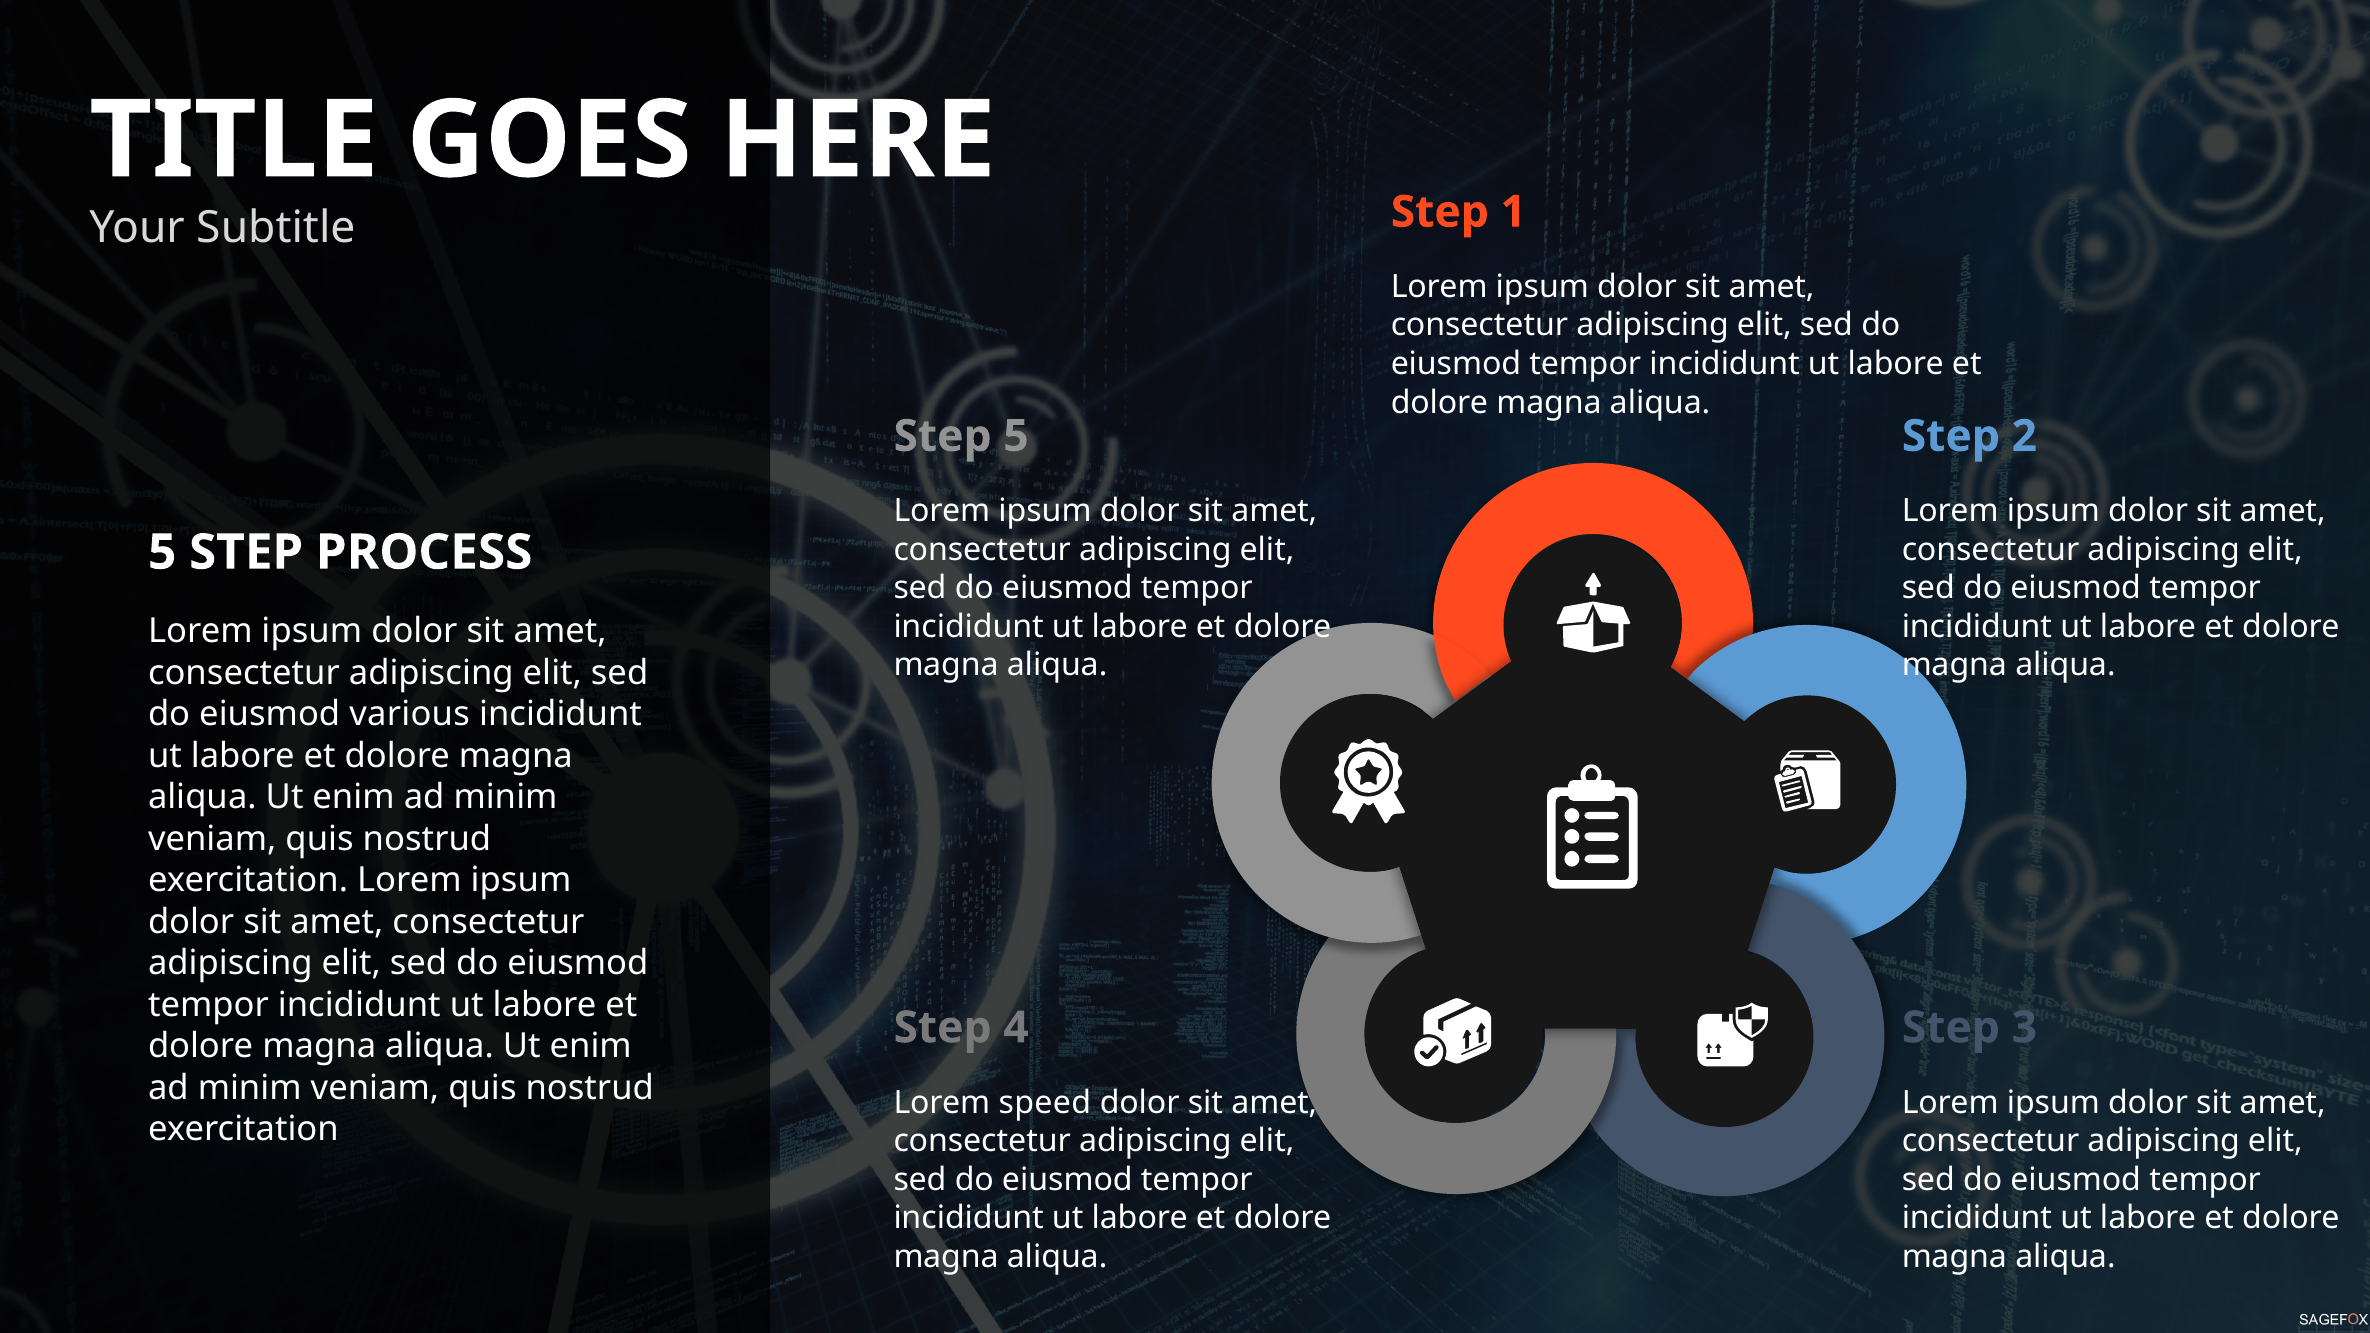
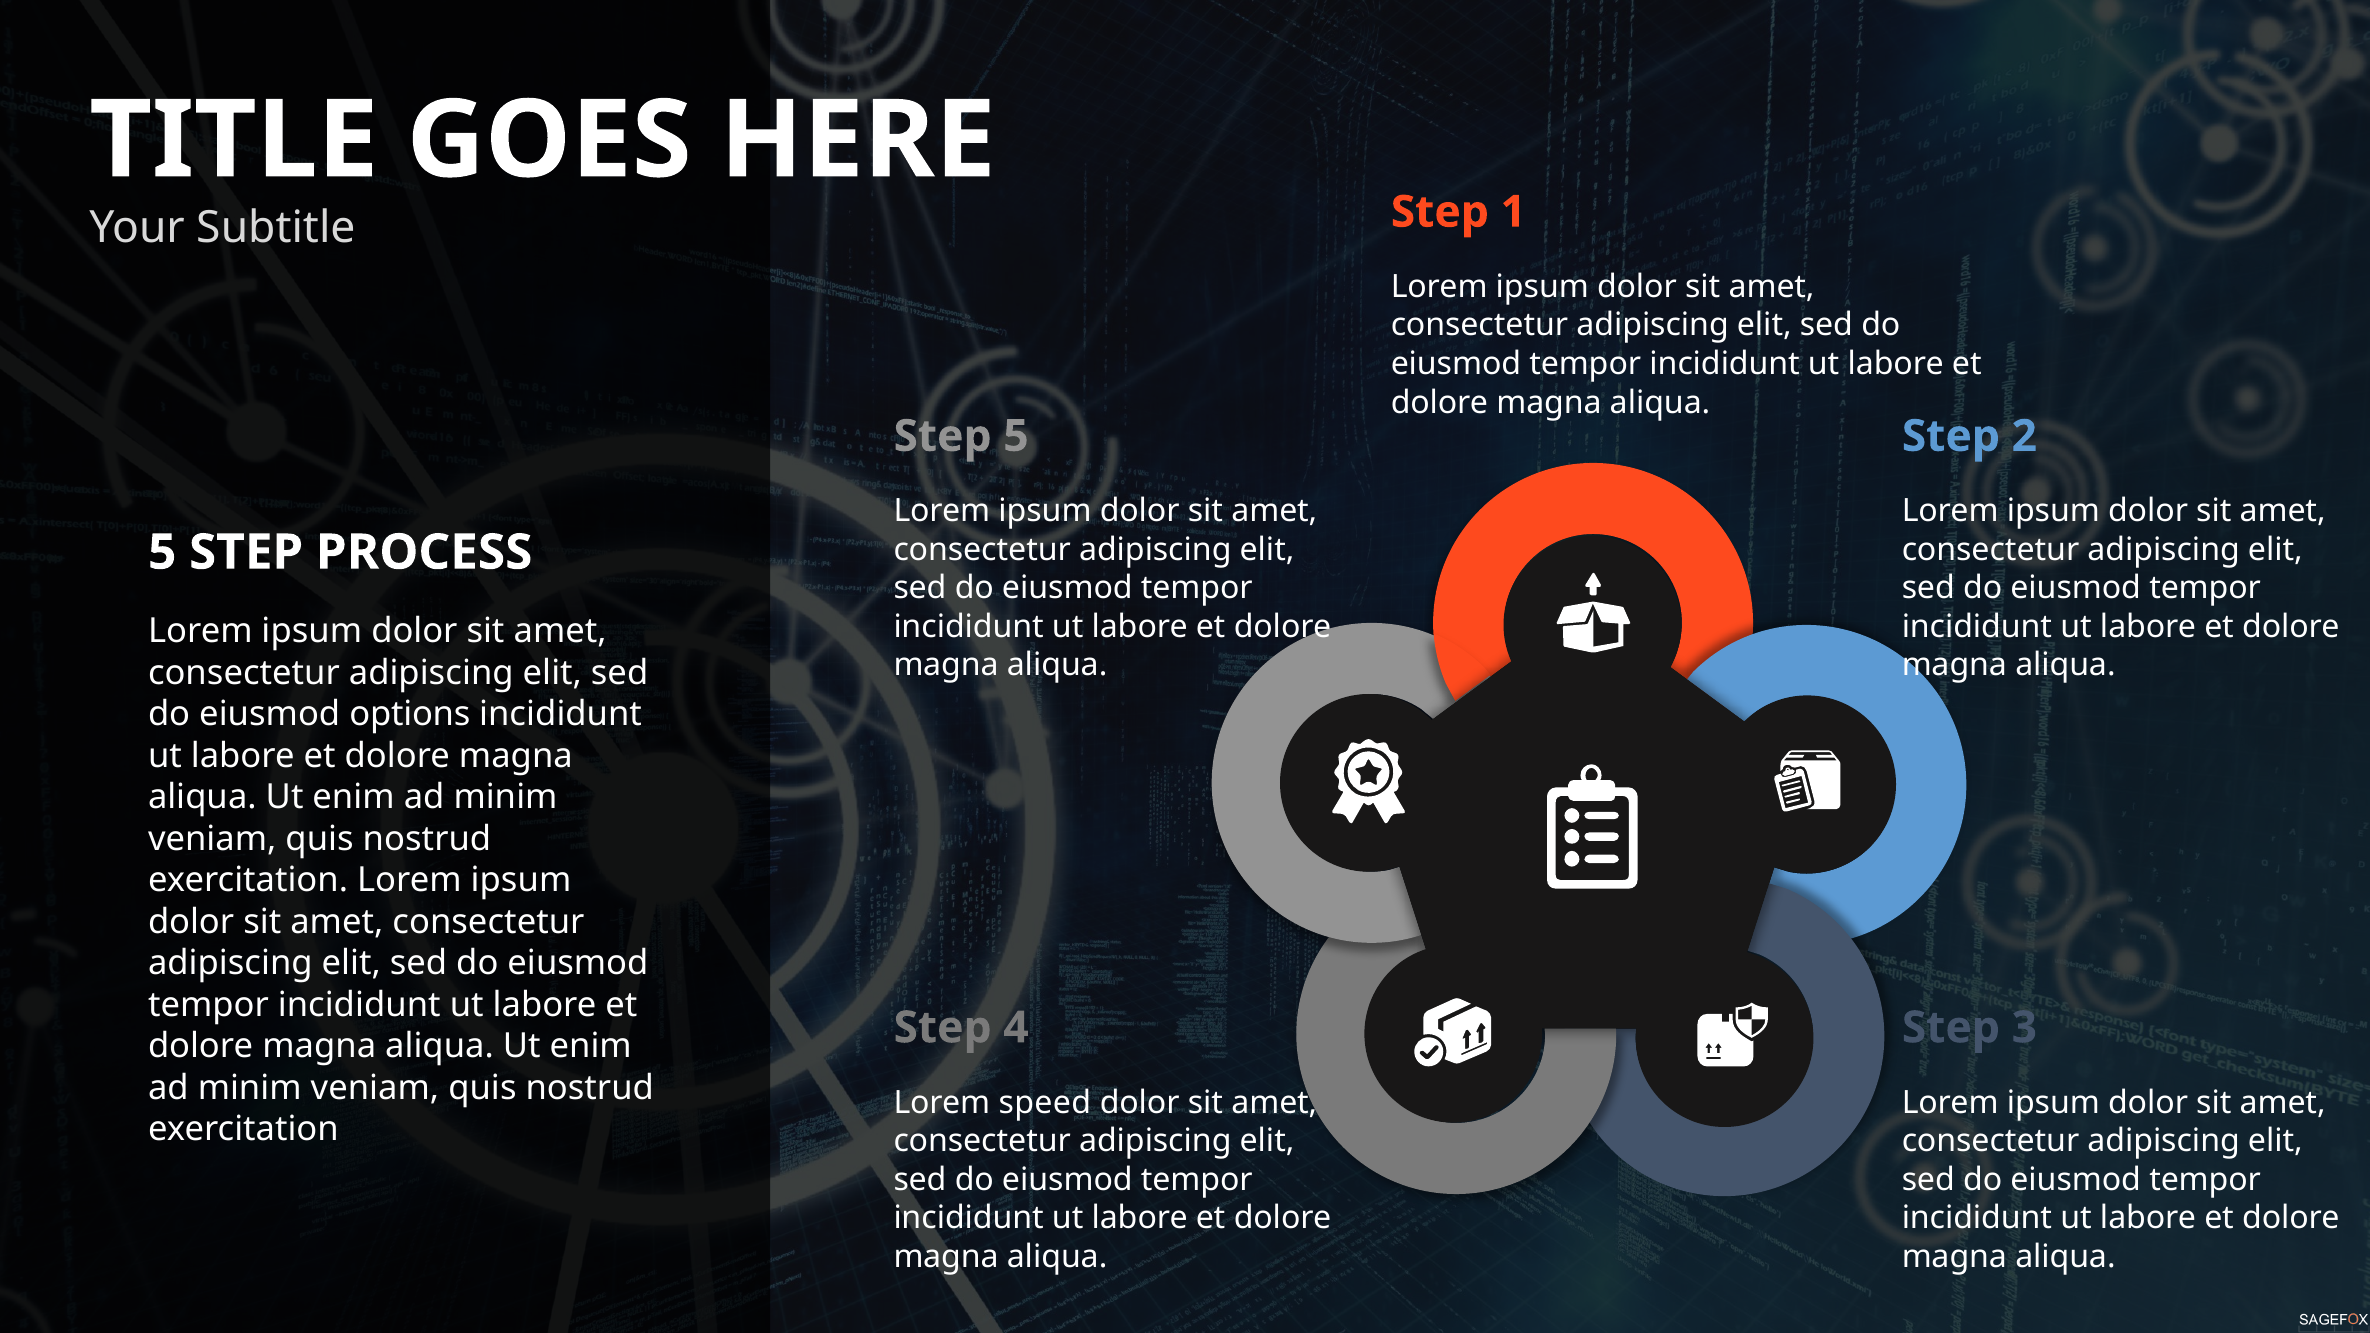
various: various -> options
